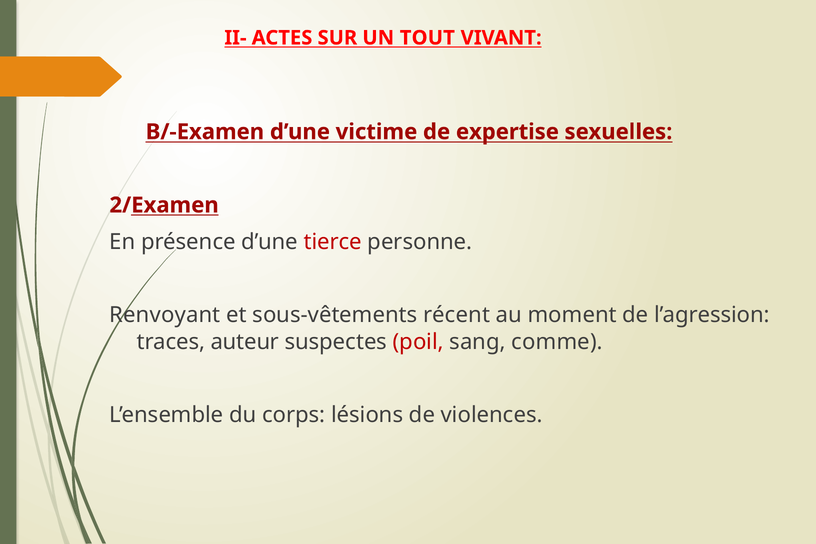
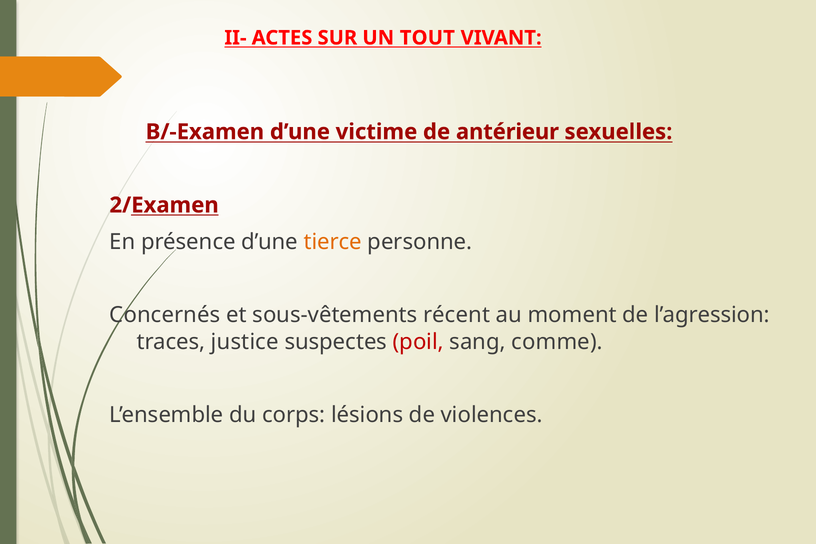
expertise: expertise -> antérieur
tierce colour: red -> orange
Renvoyant: Renvoyant -> Concernés
auteur: auteur -> justice
